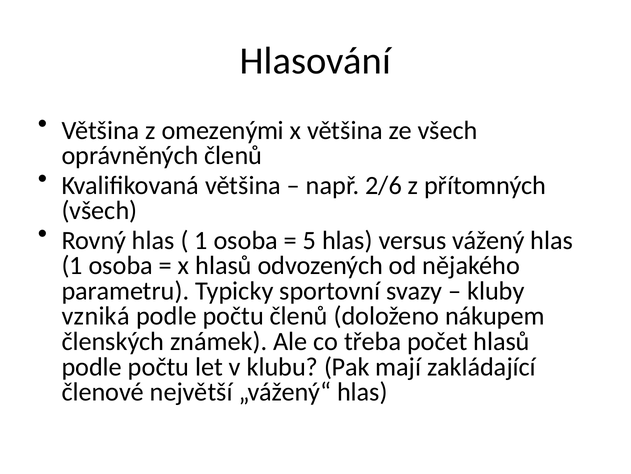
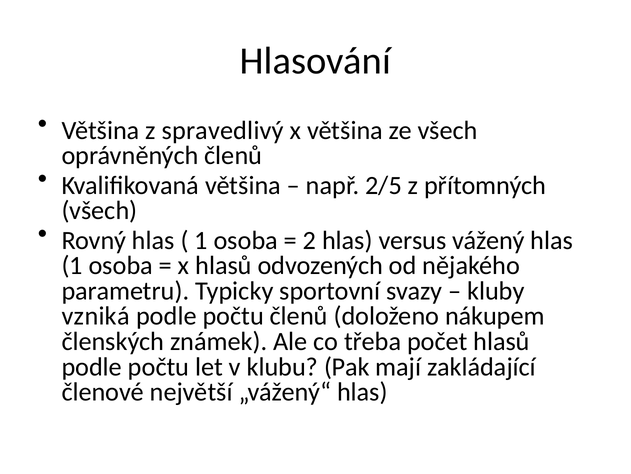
omezenými: omezenými -> spravedlivý
2/6: 2/6 -> 2/5
5: 5 -> 2
